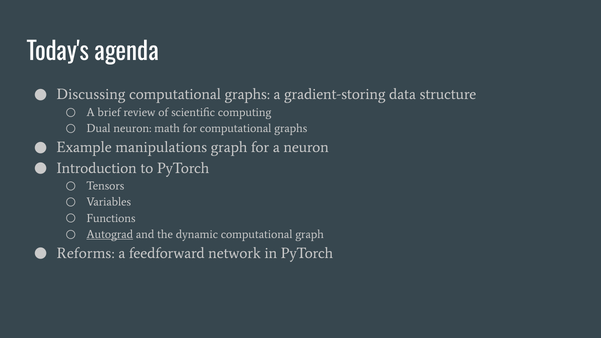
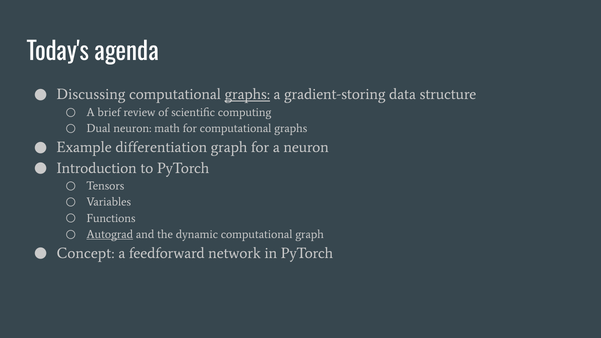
graphs at (247, 95) underline: none -> present
manipulations: manipulations -> differentiation
Reforms: Reforms -> Concept
